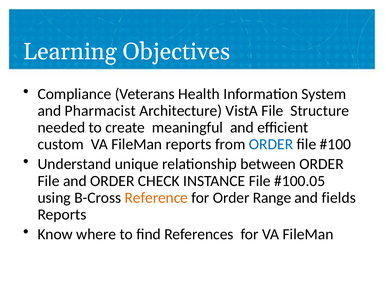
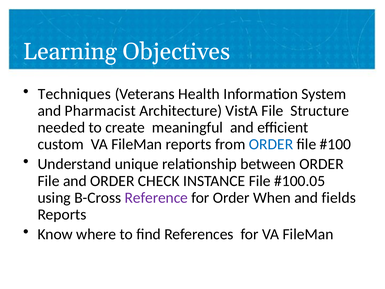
Compliance: Compliance -> Techniques
Reference colour: orange -> purple
Range: Range -> When
